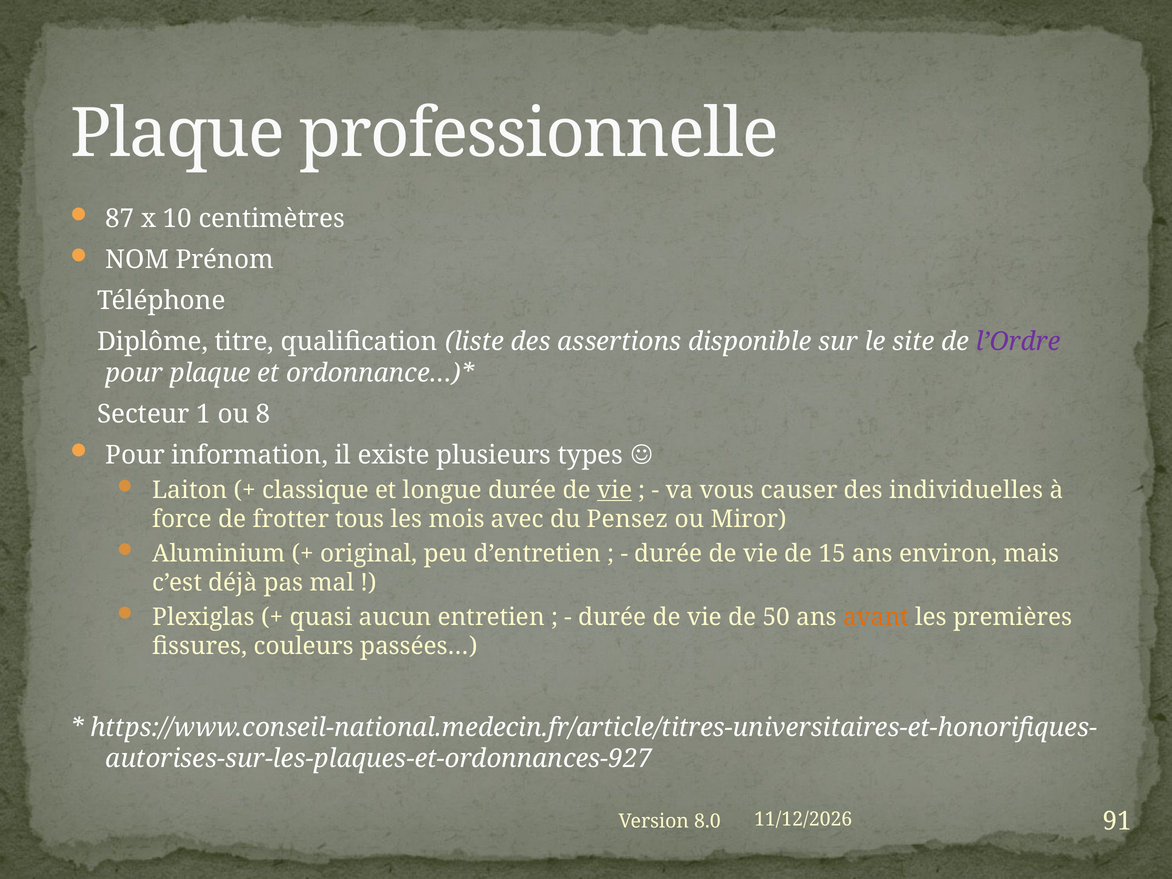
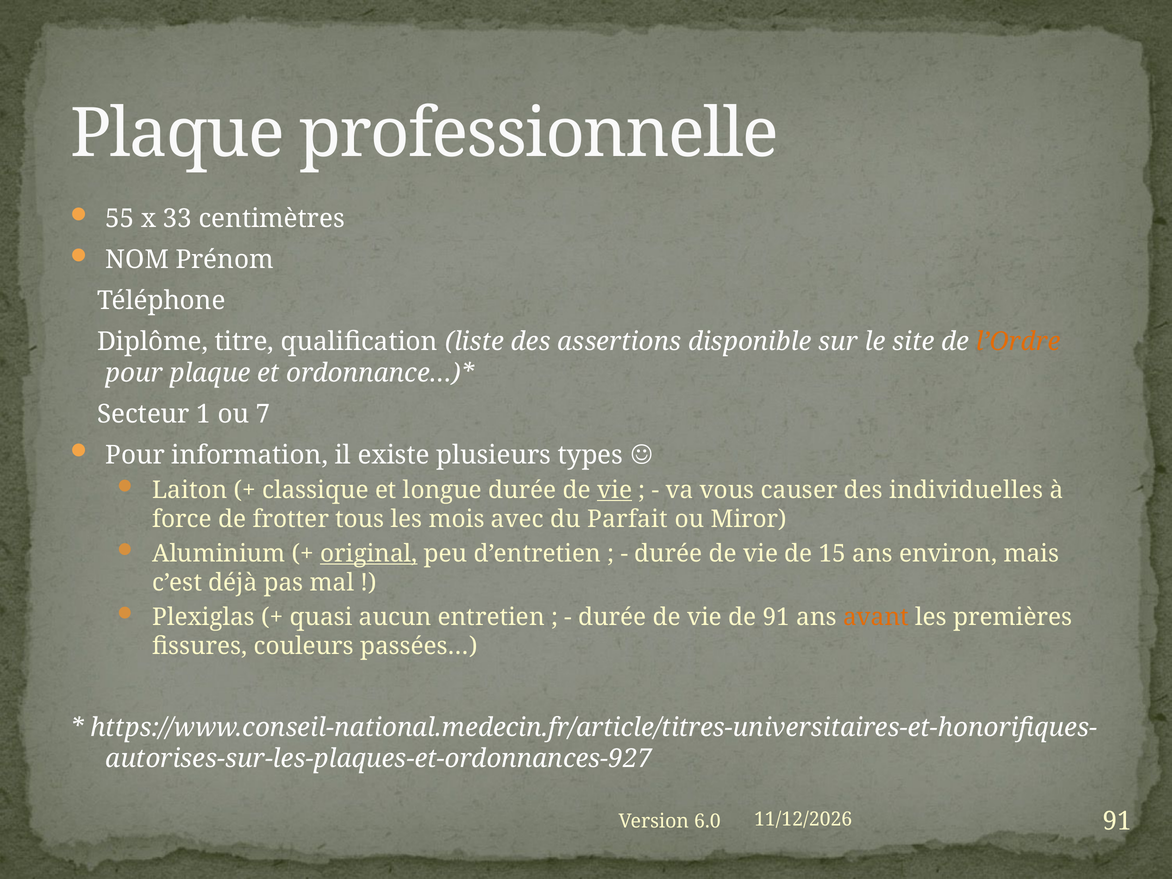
87: 87 -> 55
10: 10 -> 33
l’Ordre colour: purple -> orange
8: 8 -> 7
Pensez: Pensez -> Parfait
original underline: none -> present
de 50: 50 -> 91
8.0: 8.0 -> 6.0
